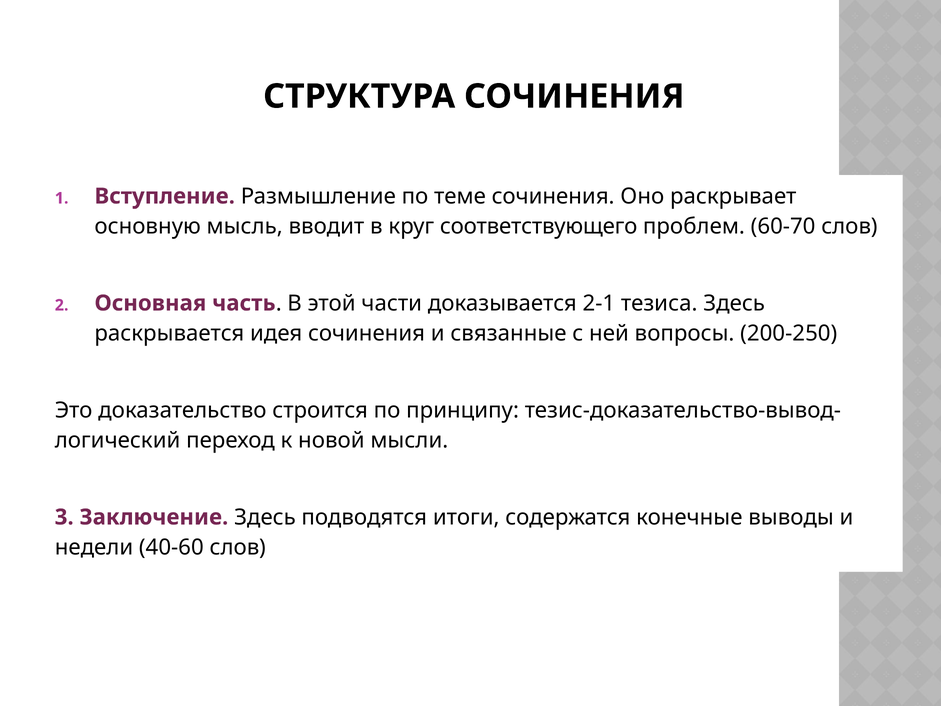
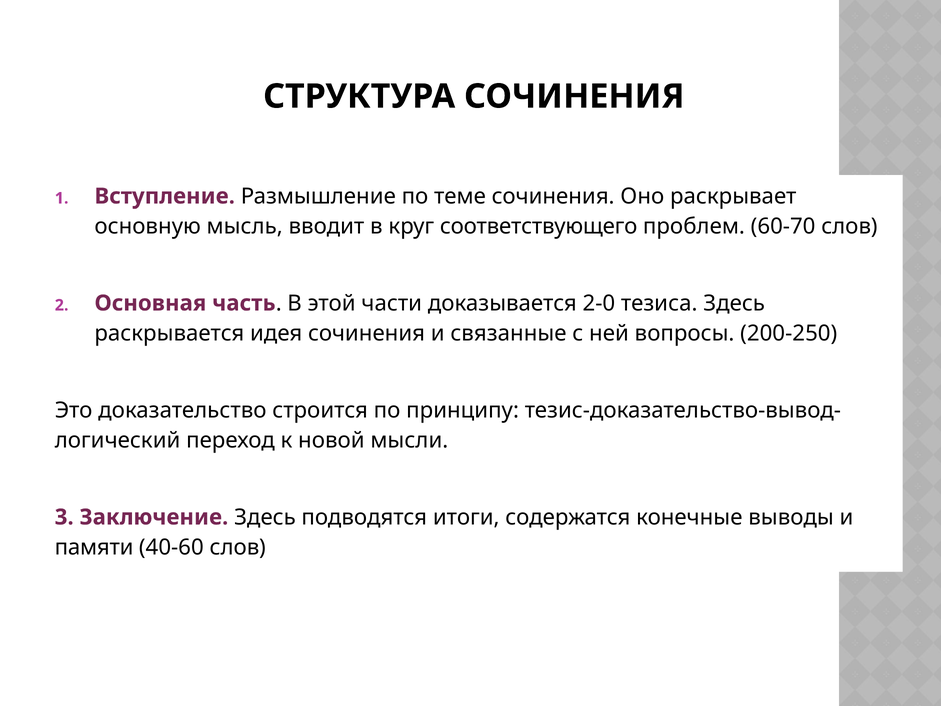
2-1: 2-1 -> 2-0
недели: недели -> памяти
